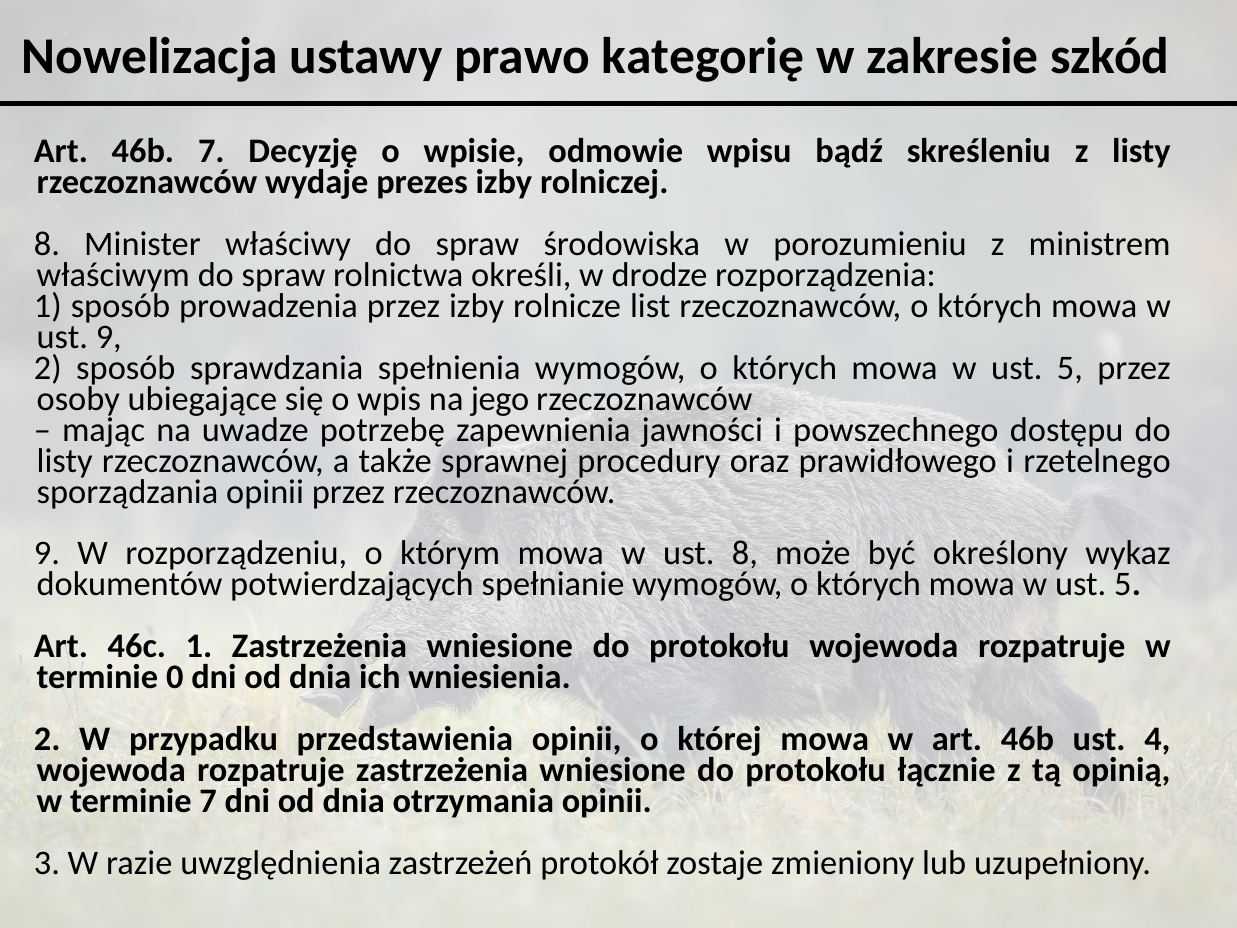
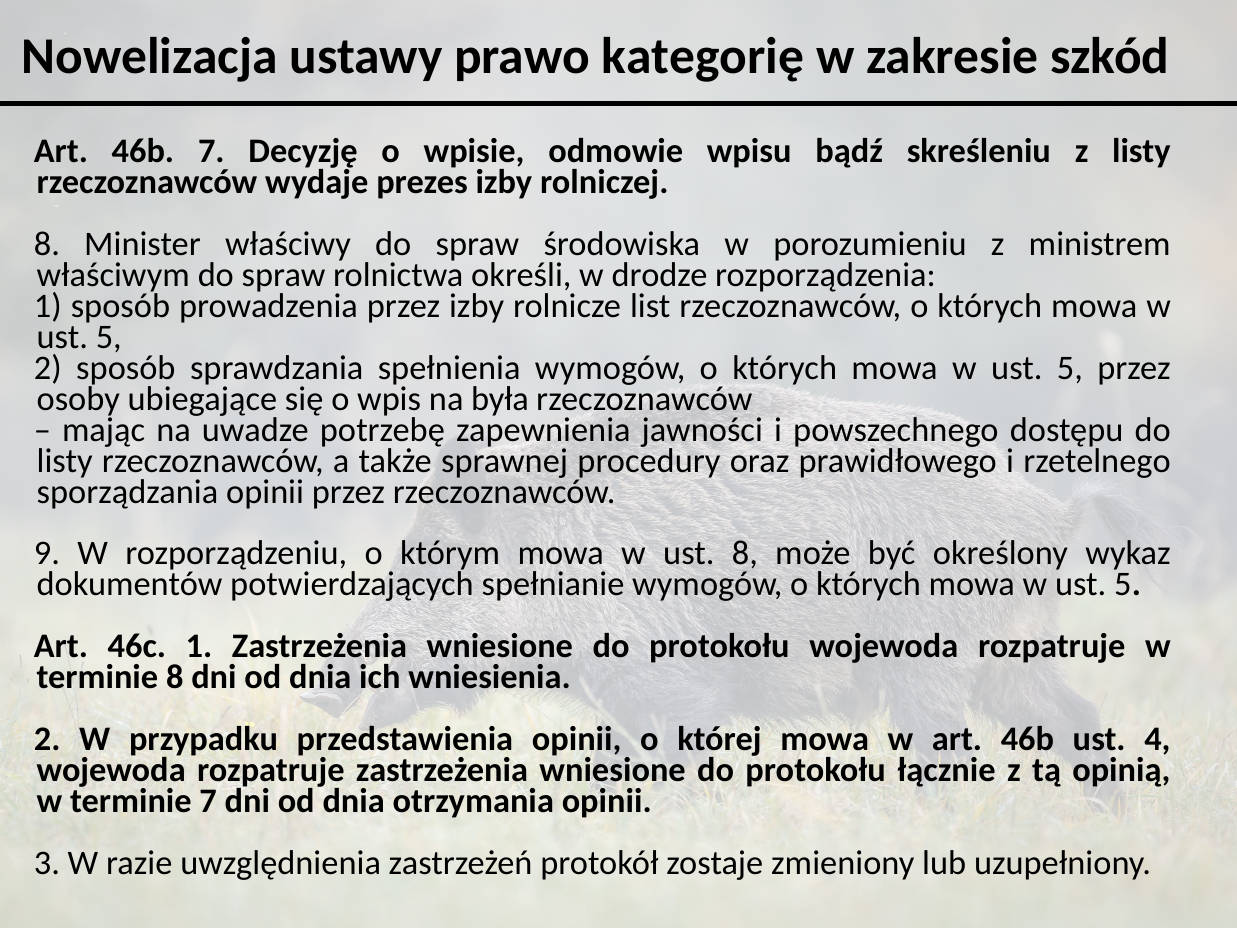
9 at (109, 337): 9 -> 5
jego: jego -> była
terminie 0: 0 -> 8
